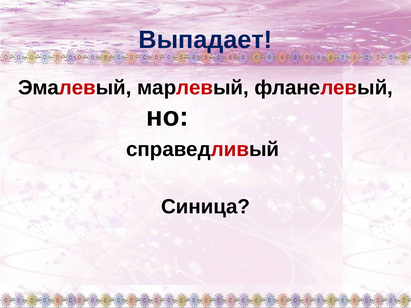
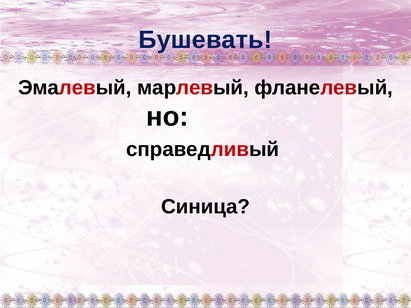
Выпадает: Выпадает -> Бушевать
